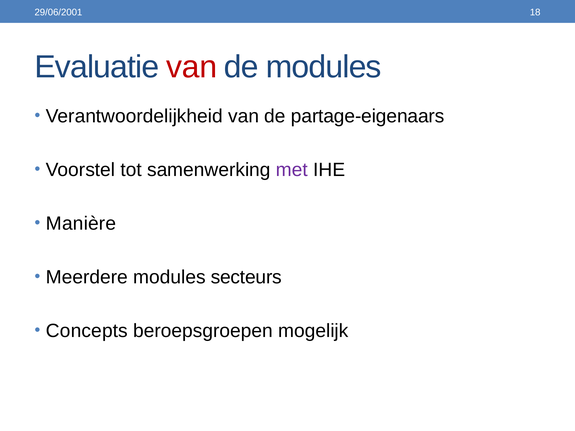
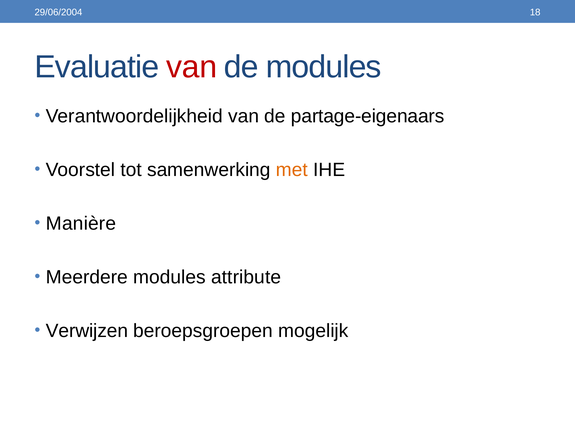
29/06/2001: 29/06/2001 -> 29/06/2004
met colour: purple -> orange
secteurs: secteurs -> attribute
Concepts: Concepts -> Verwijzen
